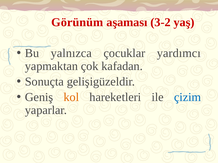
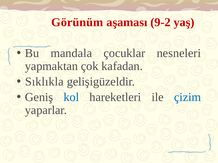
3-2: 3-2 -> 9-2
yalnızca: yalnızca -> mandala
yardımcı: yardımcı -> nesneleri
Sonuçta: Sonuçta -> Sıklıkla
kol colour: orange -> blue
